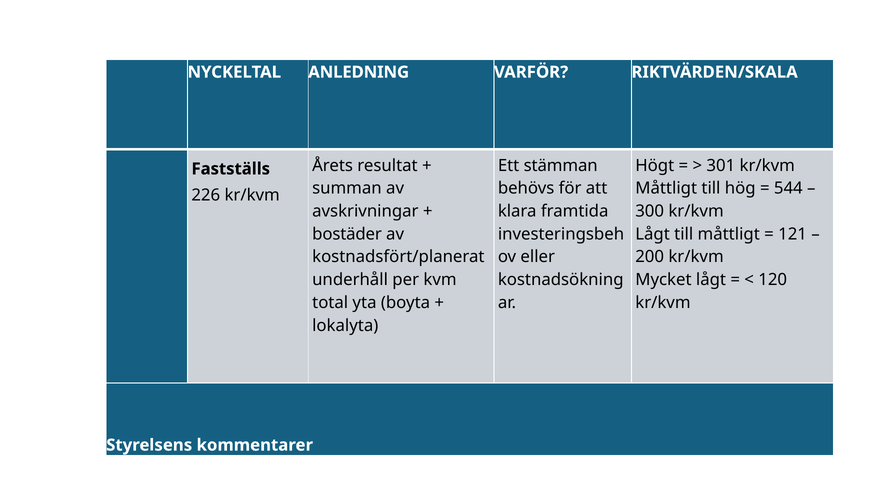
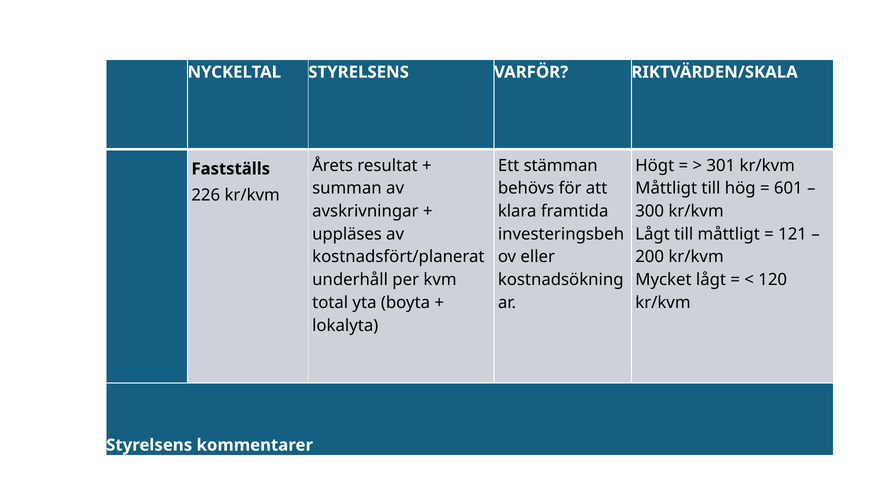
NYCKELTAL ANLEDNING: ANLEDNING -> STYRELSENS
544: 544 -> 601
bostäder: bostäder -> uppläses
